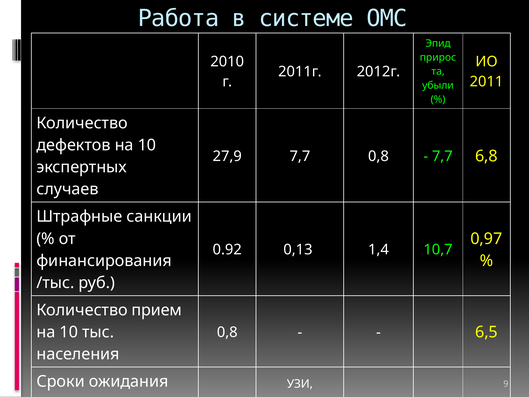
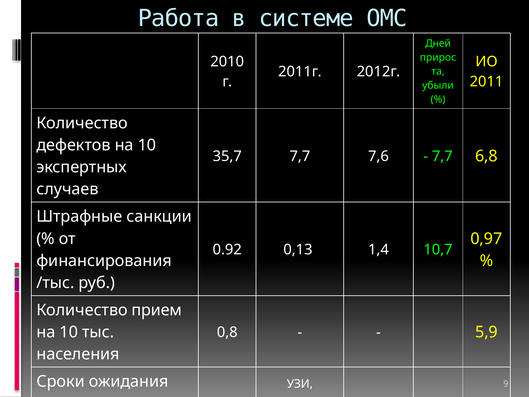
Эпид at (438, 43): Эпид -> Дней
27,9: 27,9 -> 35,7
7,7 0,8: 0,8 -> 7,6
6,5: 6,5 -> 5,9
